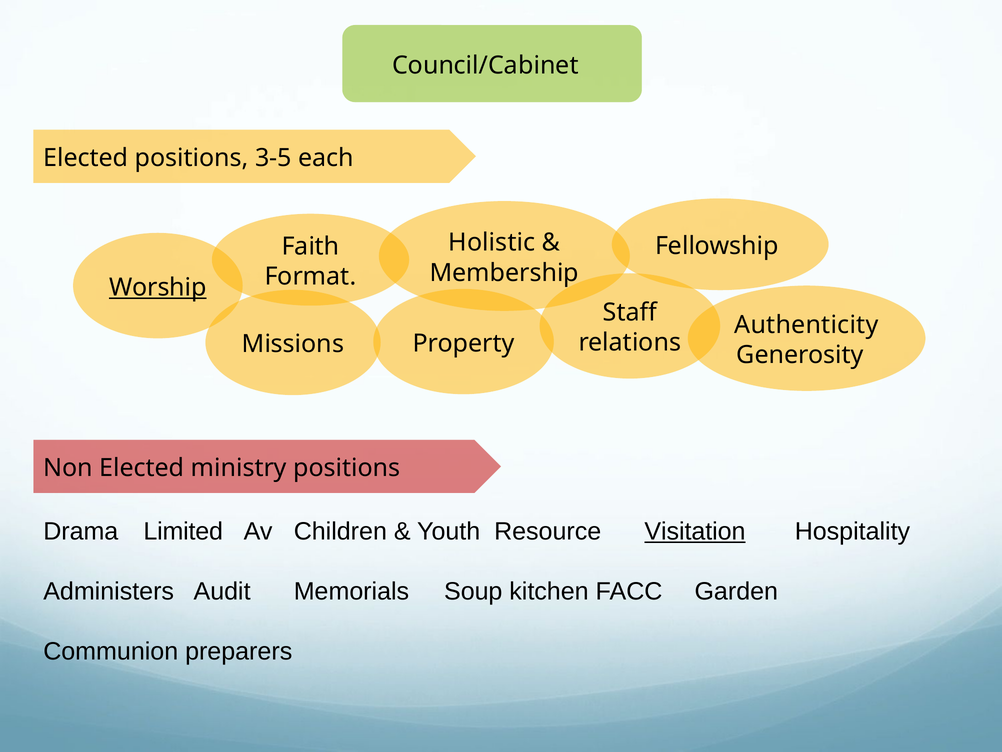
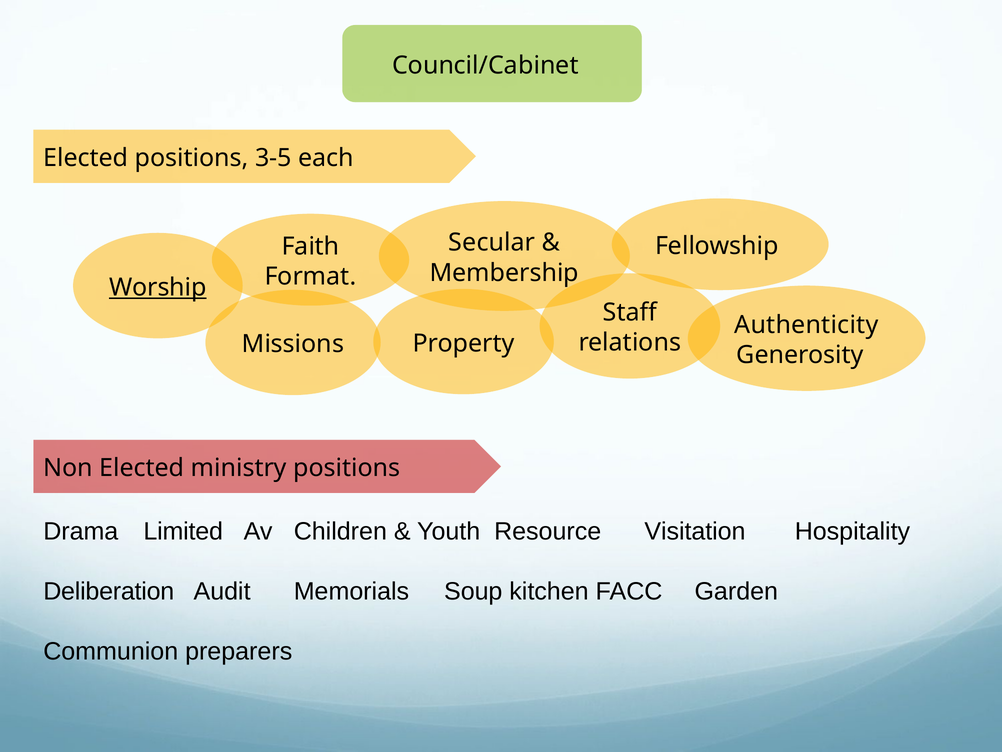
Holistic: Holistic -> Secular
Visitation underline: present -> none
Administers: Administers -> Deliberation
